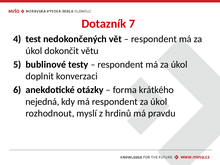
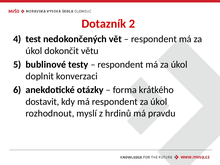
7: 7 -> 2
nejedná: nejedná -> dostavit
